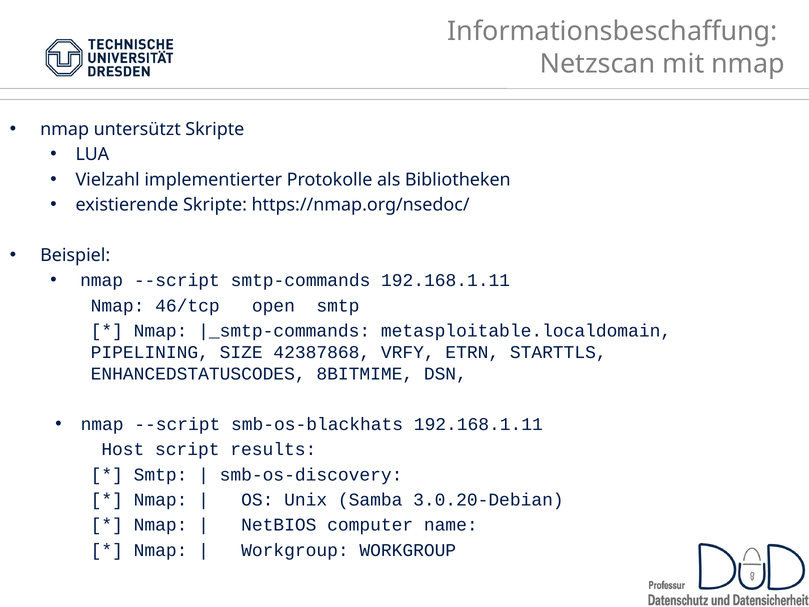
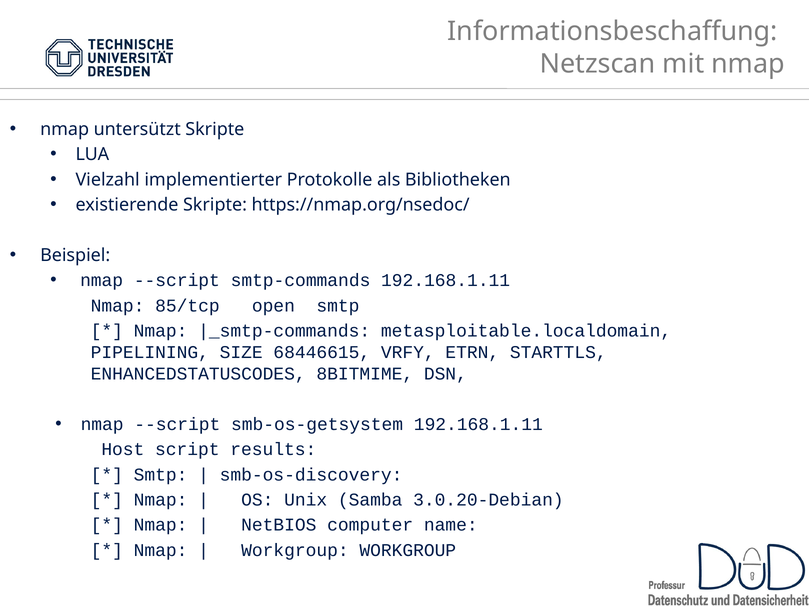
46/tcp: 46/tcp -> 85/tcp
42387868: 42387868 -> 68446615
smb-os-blackhats: smb-os-blackhats -> smb-os-getsystem
